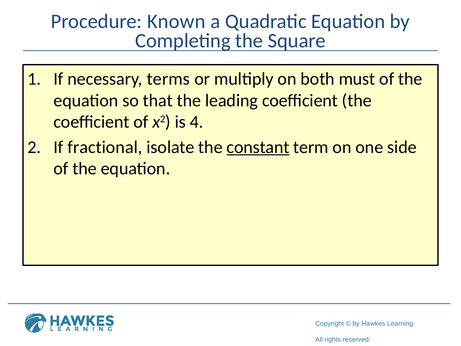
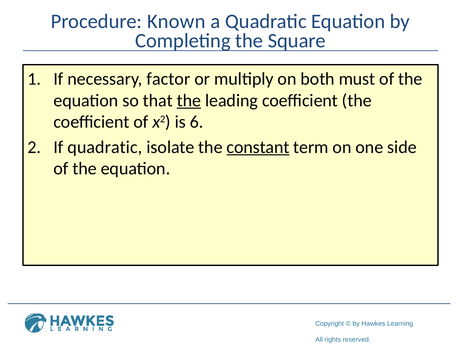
terms: terms -> factor
the at (189, 100) underline: none -> present
4: 4 -> 6
If fractional: fractional -> quadratic
